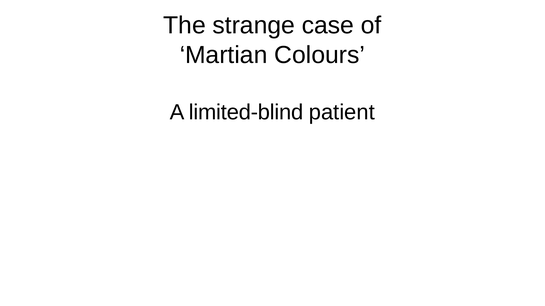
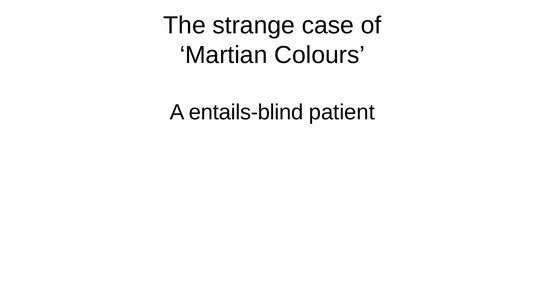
limited-blind: limited-blind -> entails-blind
